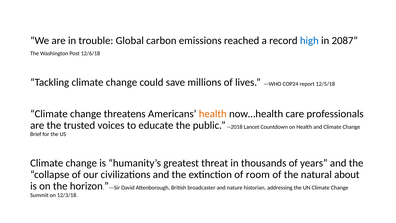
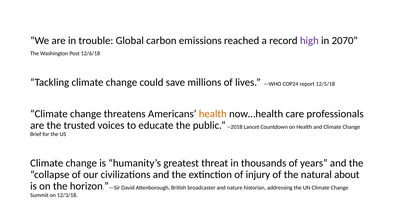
high colour: blue -> purple
2087: 2087 -> 2070
room: room -> injury
